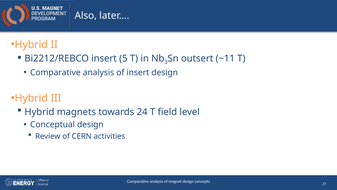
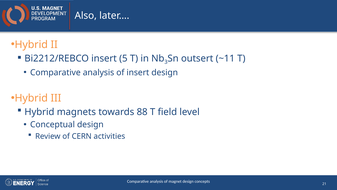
24: 24 -> 88
